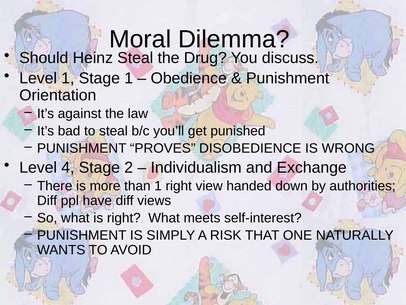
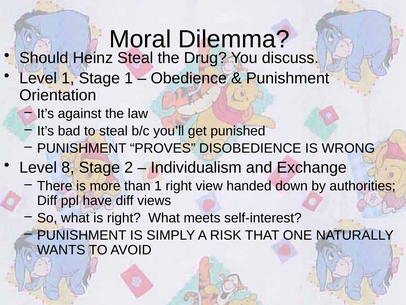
4: 4 -> 8
